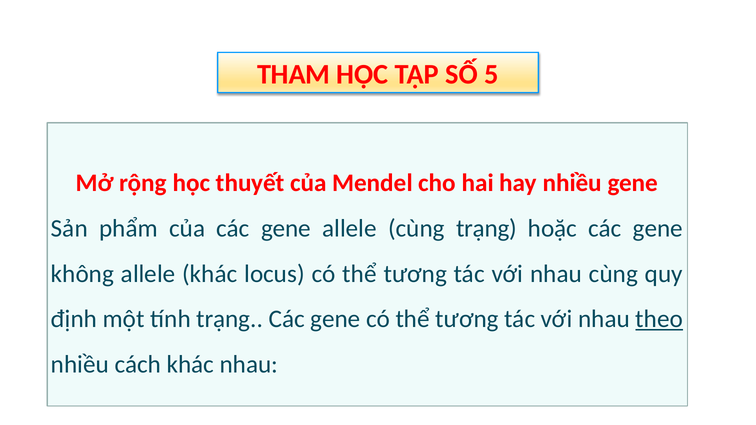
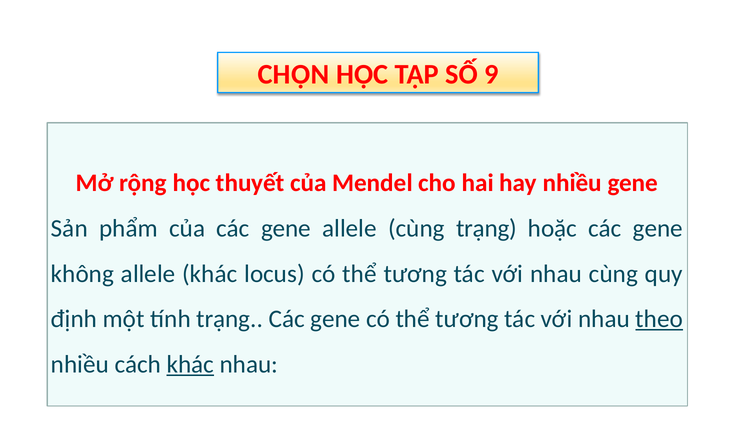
THAM: THAM -> CHỌN
5: 5 -> 9
khác at (190, 365) underline: none -> present
